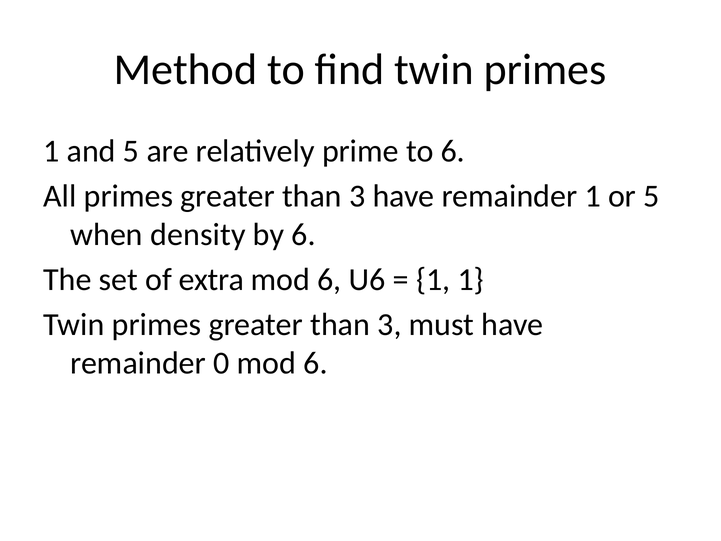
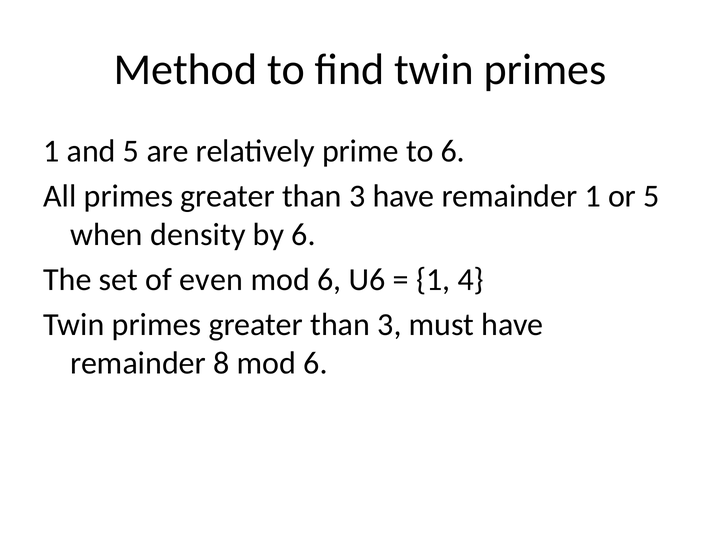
extra: extra -> even
1 1: 1 -> 4
0: 0 -> 8
